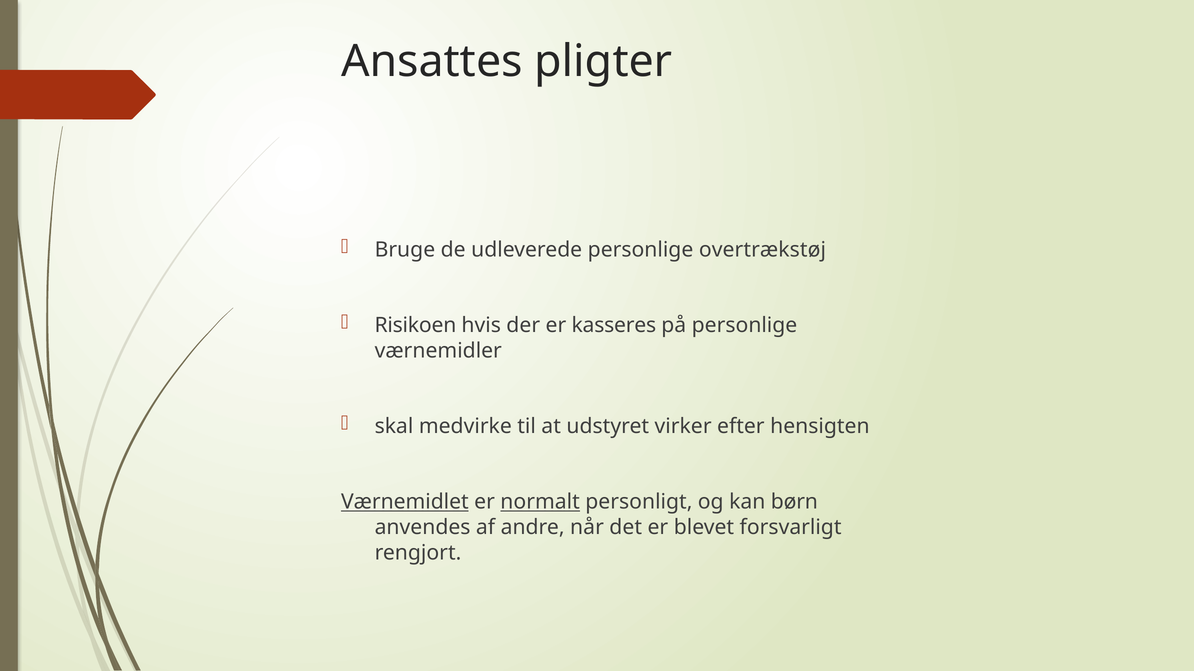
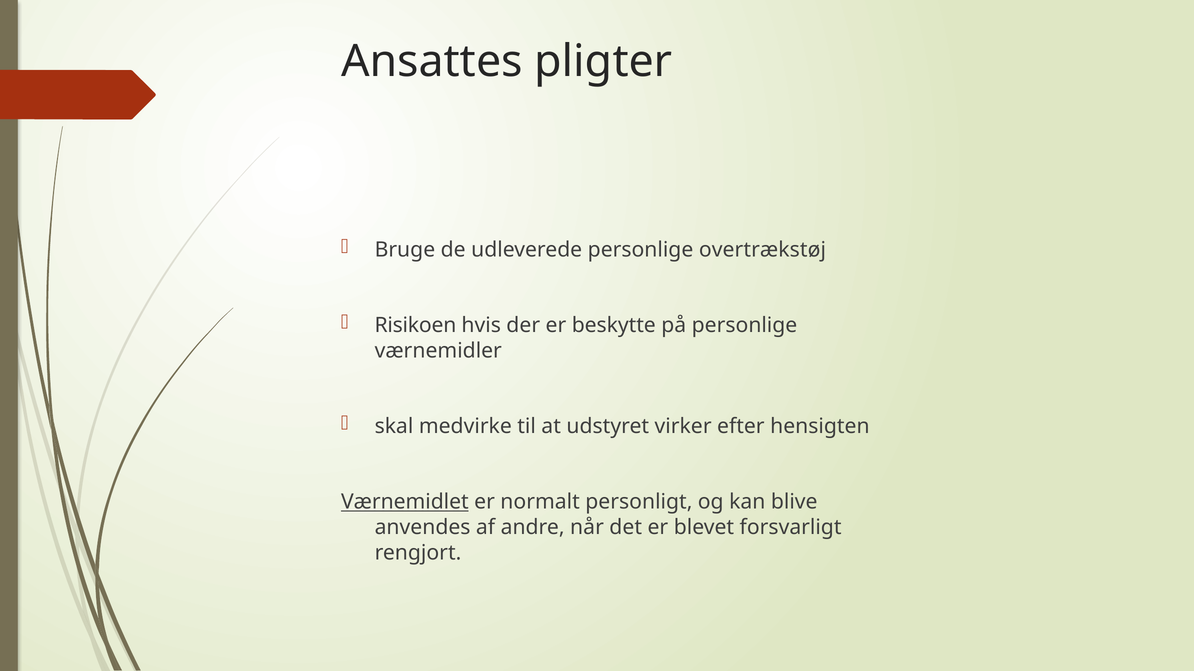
kasseres: kasseres -> beskytte
normalt underline: present -> none
børn: børn -> blive
